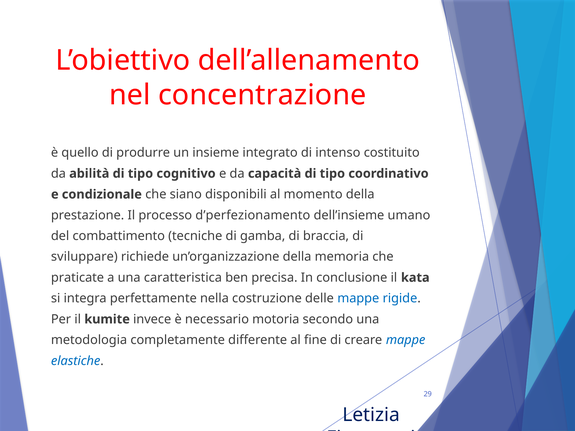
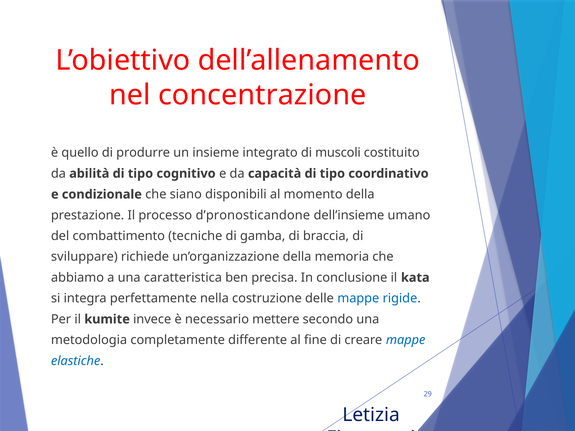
intenso: intenso -> muscoli
d’perfezionamento: d’perfezionamento -> d’pronosticandone
praticate: praticate -> abbiamo
motoria: motoria -> mettere
